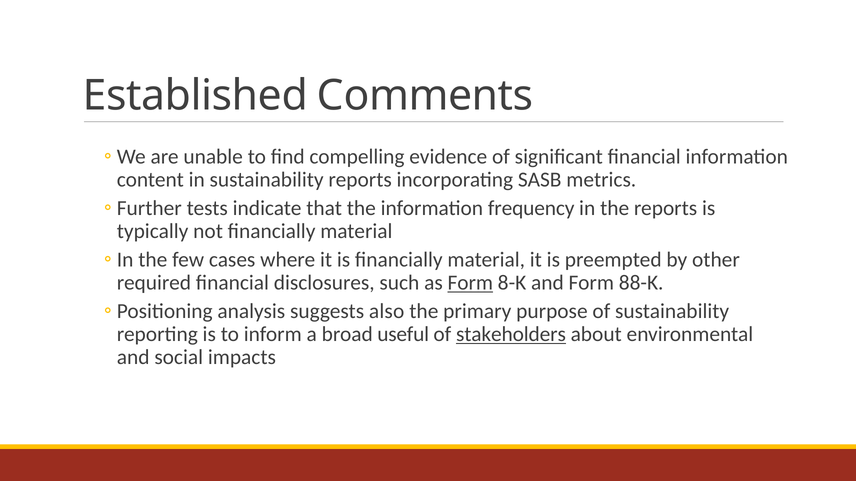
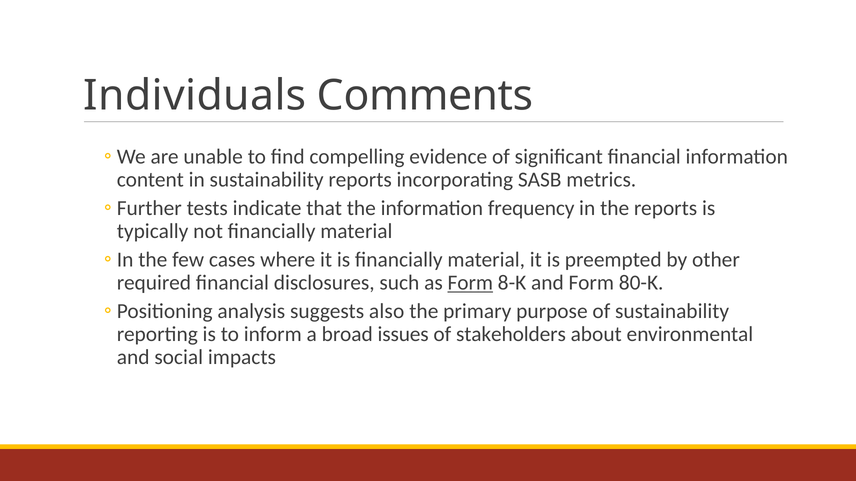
Established: Established -> Individuals
88-K: 88-K -> 80-K
useful: useful -> issues
stakeholders underline: present -> none
